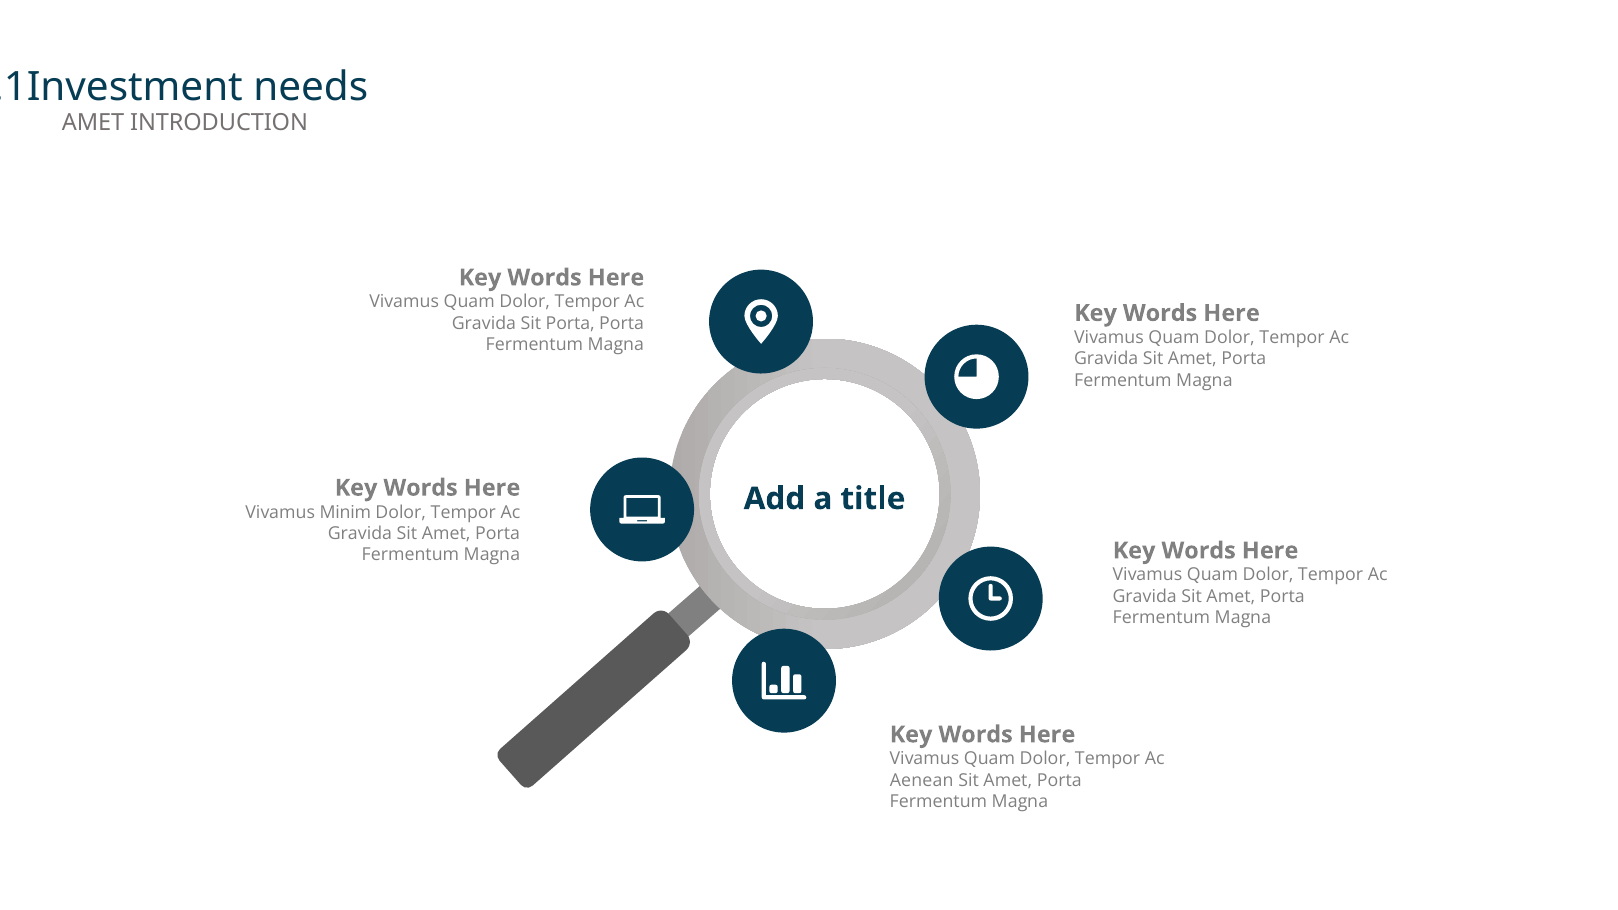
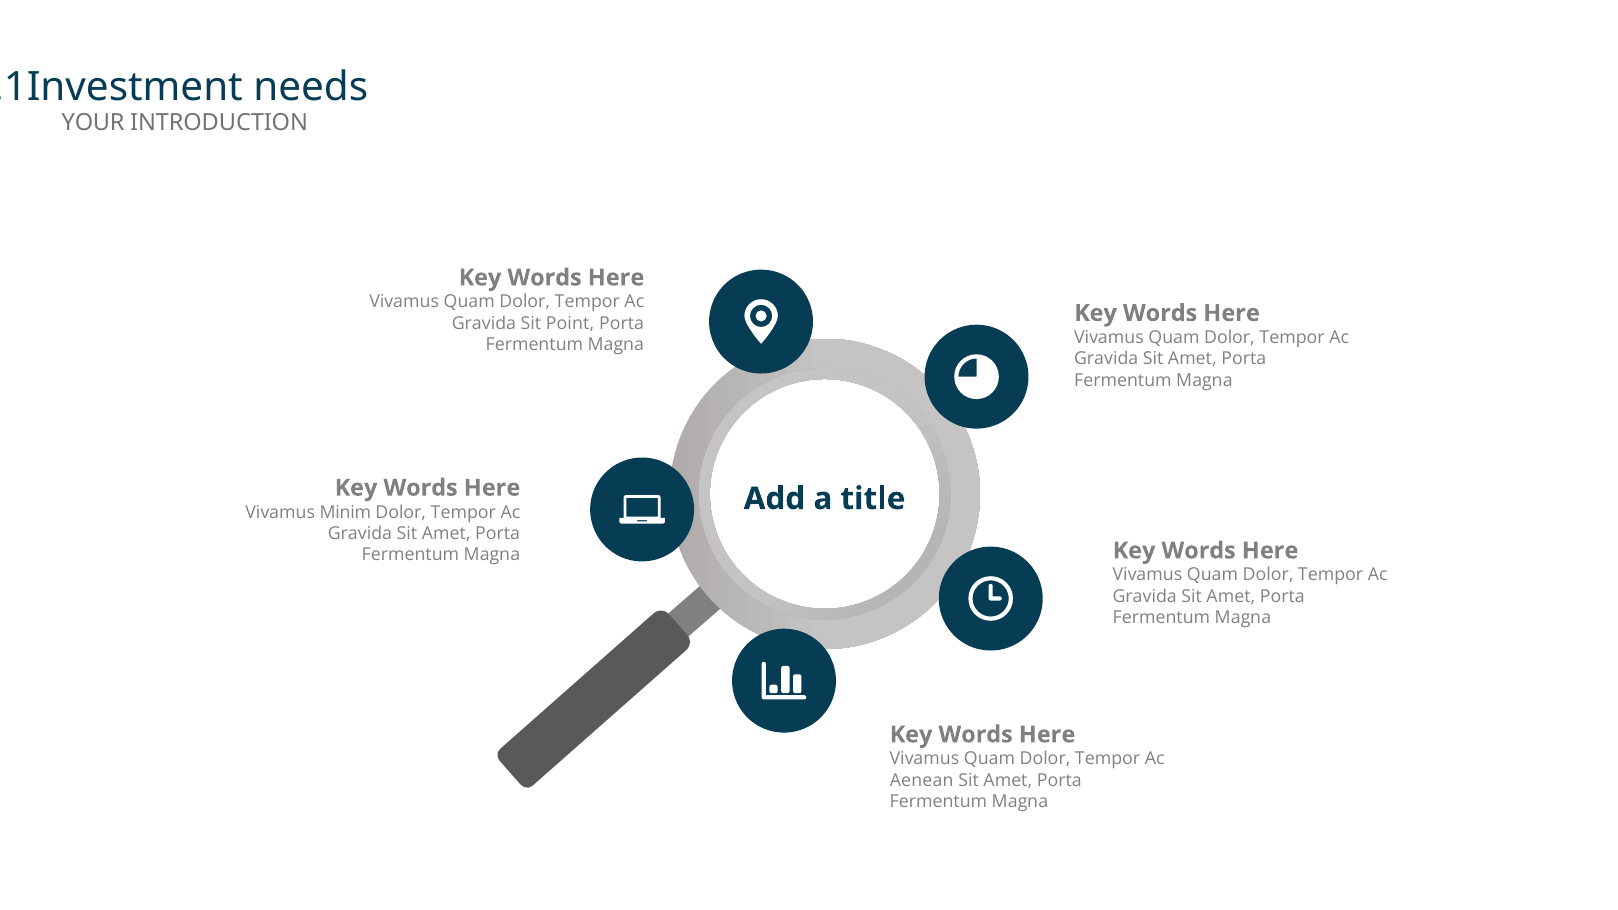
AMET at (93, 123): AMET -> YOUR
Sit Porta: Porta -> Point
